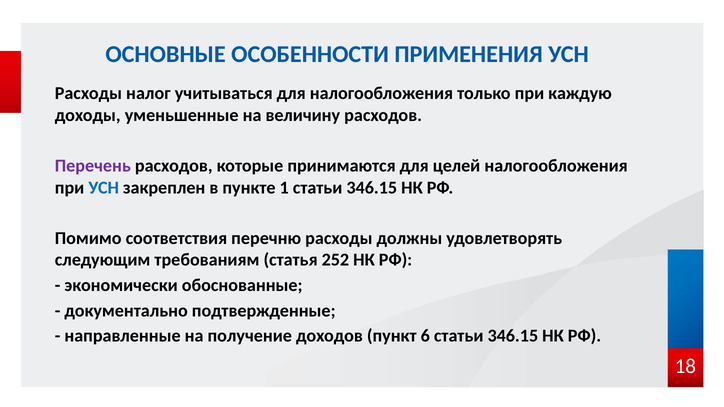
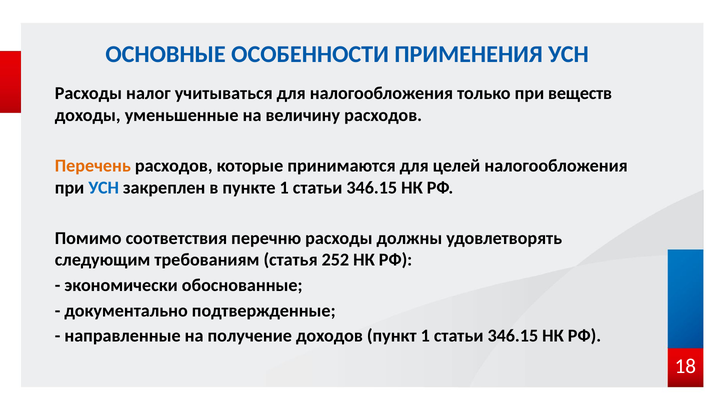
каждую: каждую -> веществ
Перечень colour: purple -> orange
пункт 6: 6 -> 1
